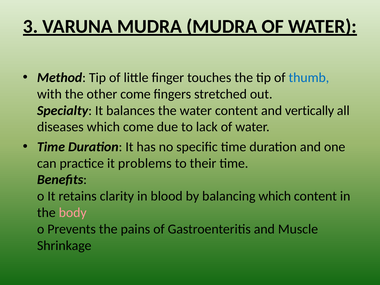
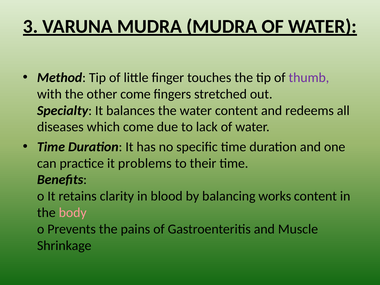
thumb colour: blue -> purple
vertically: vertically -> redeems
balancing which: which -> works
